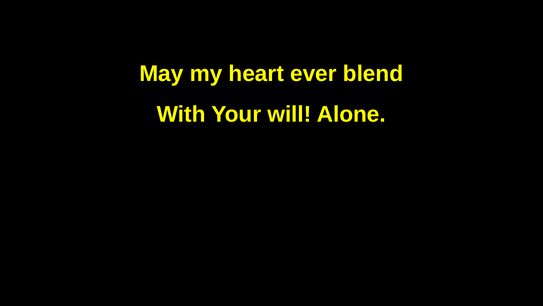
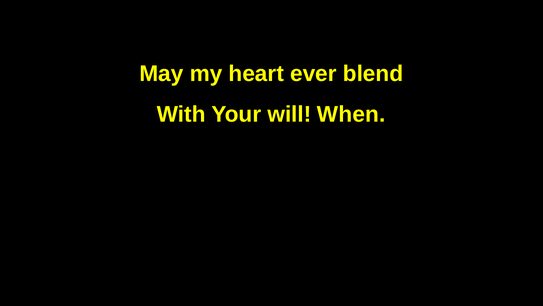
Alone: Alone -> When
